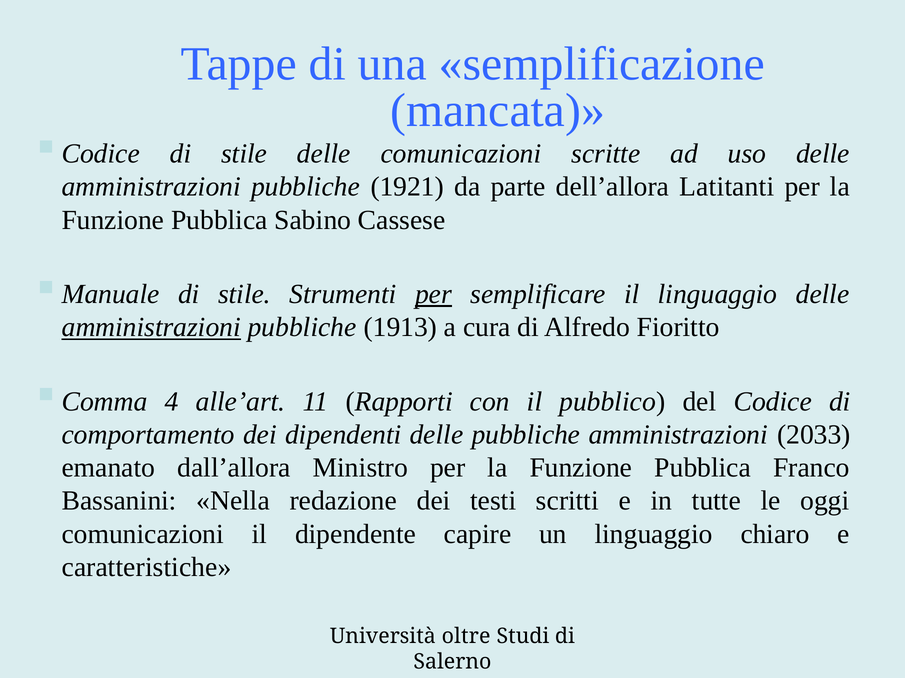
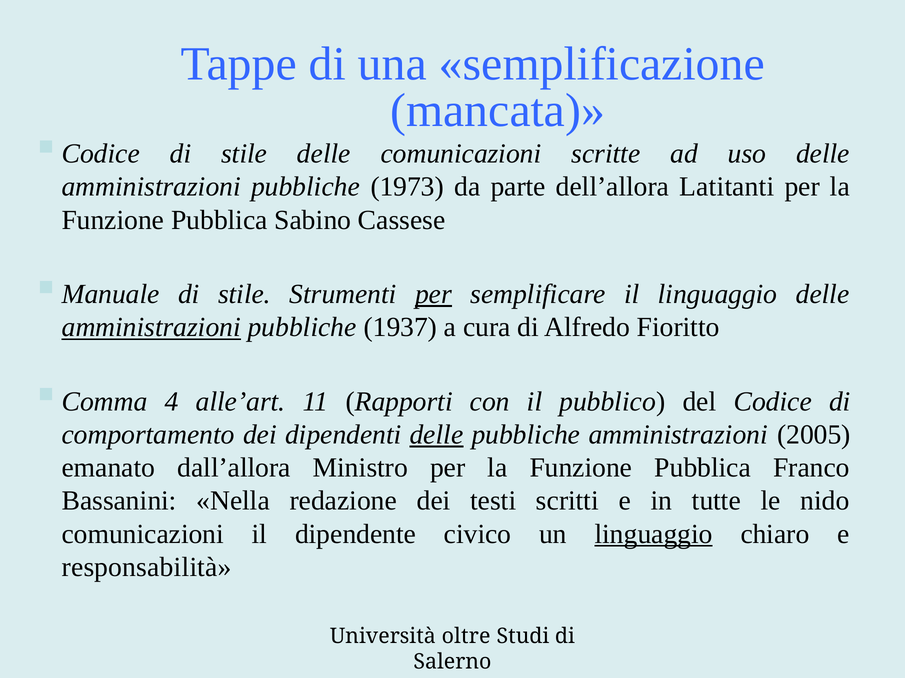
1921: 1921 -> 1973
1913: 1913 -> 1937
delle at (436, 435) underline: none -> present
2033: 2033 -> 2005
oggi: oggi -> nido
capire: capire -> civico
linguaggio at (654, 535) underline: none -> present
caratteristiche: caratteristiche -> responsabilità
